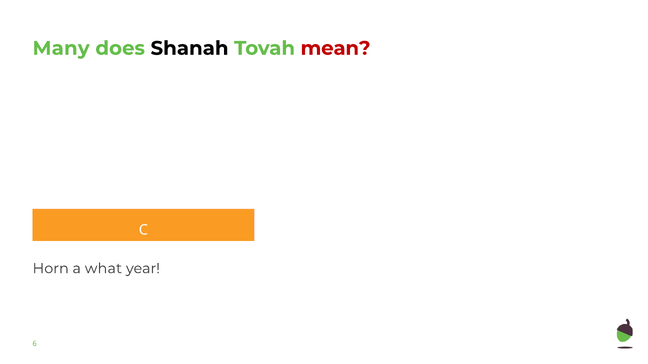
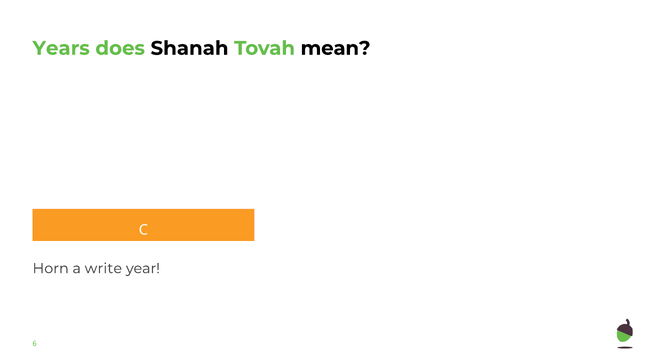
Many: Many -> Years
mean colour: red -> black
what: what -> write
